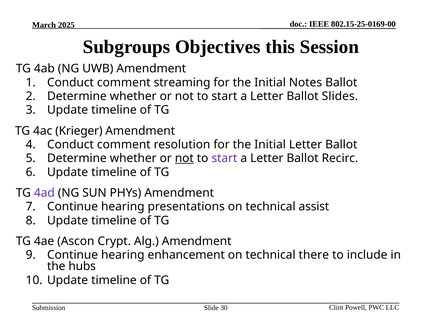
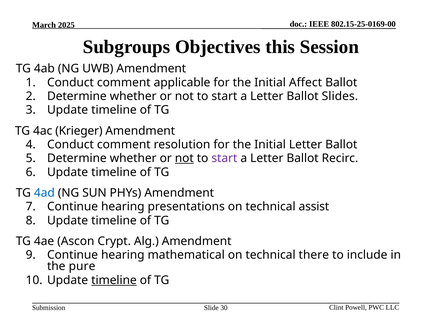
streaming: streaming -> applicable
Notes: Notes -> Affect
4ad colour: purple -> blue
enhancement: enhancement -> mathematical
hubs: hubs -> pure
timeline at (114, 280) underline: none -> present
